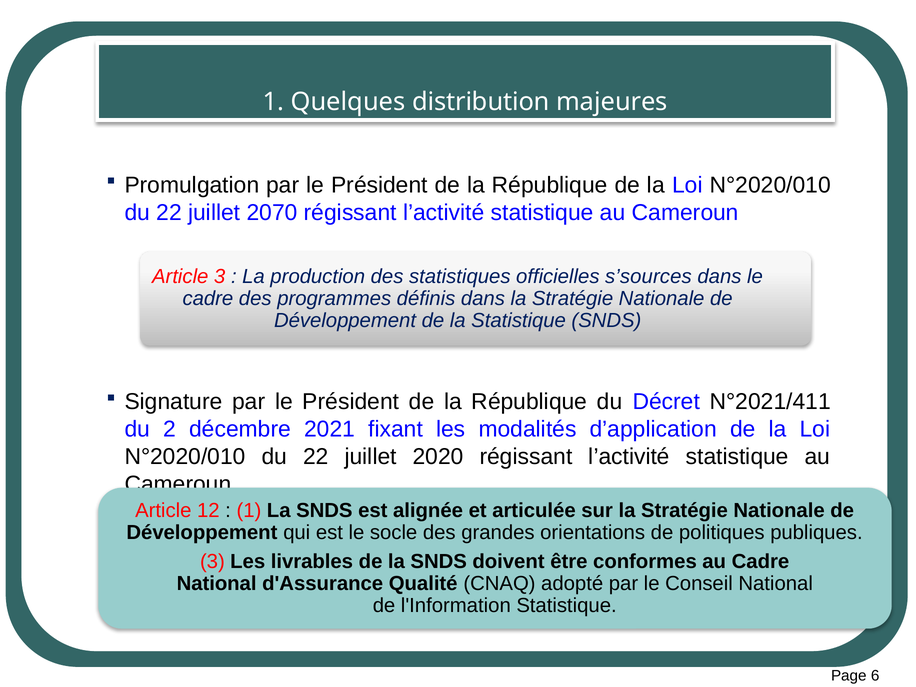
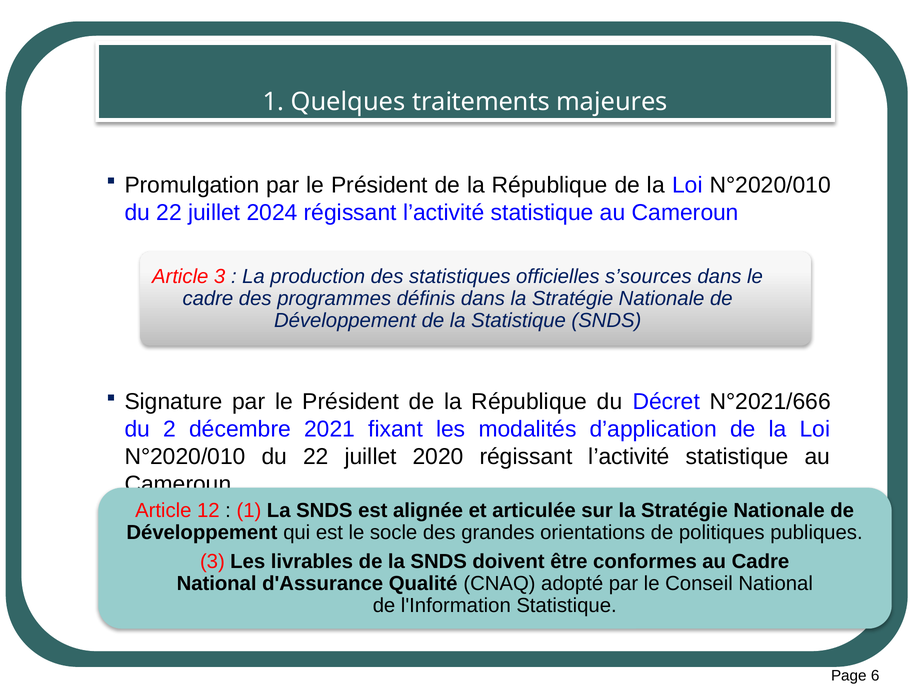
distribution: distribution -> traitements
2070: 2070 -> 2024
N°2021/411: N°2021/411 -> N°2021/666
